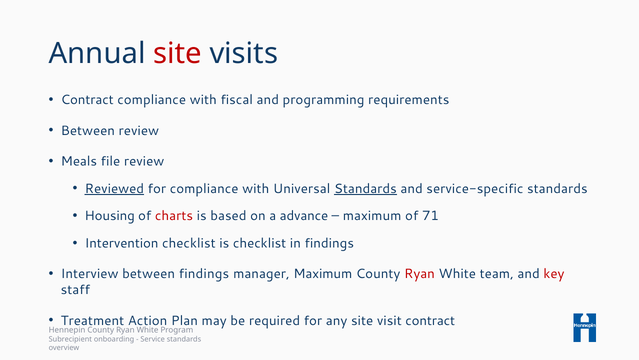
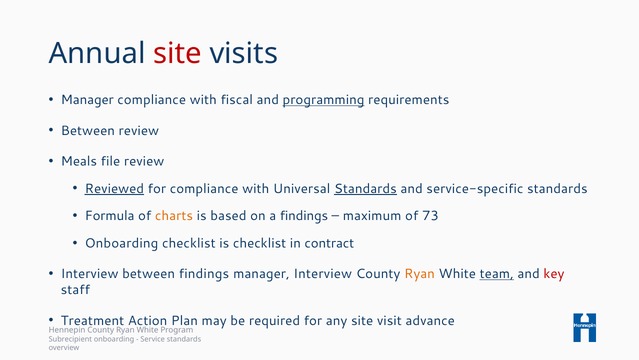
Contract at (87, 100): Contract -> Manager
programming underline: none -> present
Housing: Housing -> Formula
charts colour: red -> orange
a advance: advance -> findings
71: 71 -> 73
Intervention at (122, 243): Intervention -> Onboarding
in findings: findings -> contract
manager Maximum: Maximum -> Interview
Ryan at (419, 274) colour: red -> orange
team underline: none -> present
visit contract: contract -> advance
